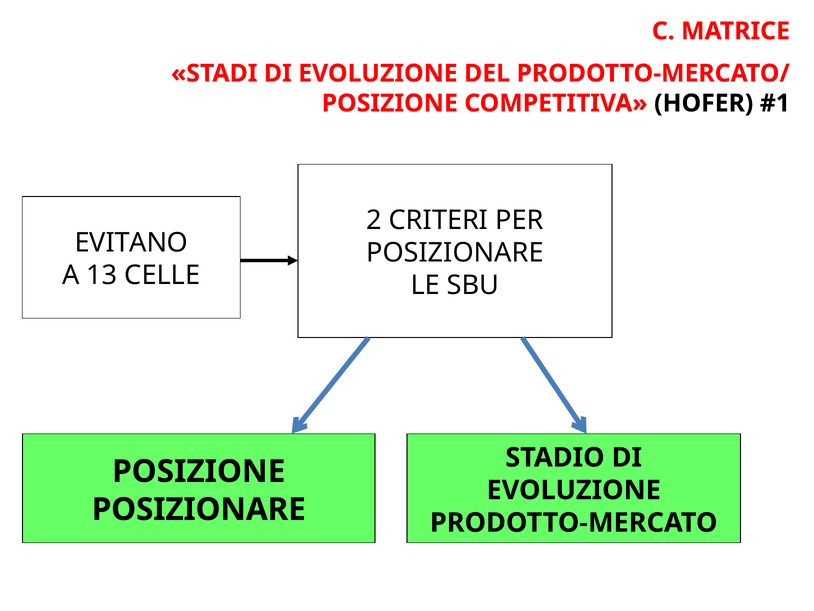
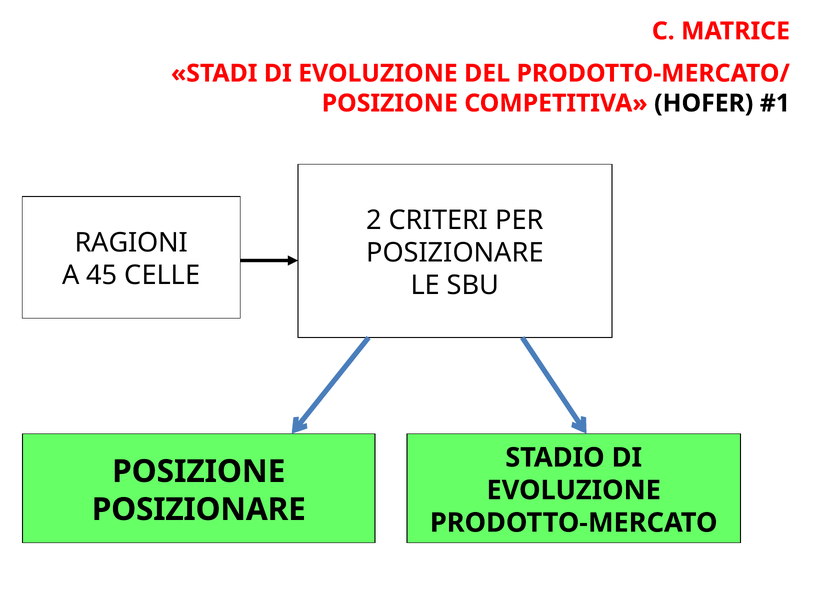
EVITANO: EVITANO -> RAGIONI
13: 13 -> 45
